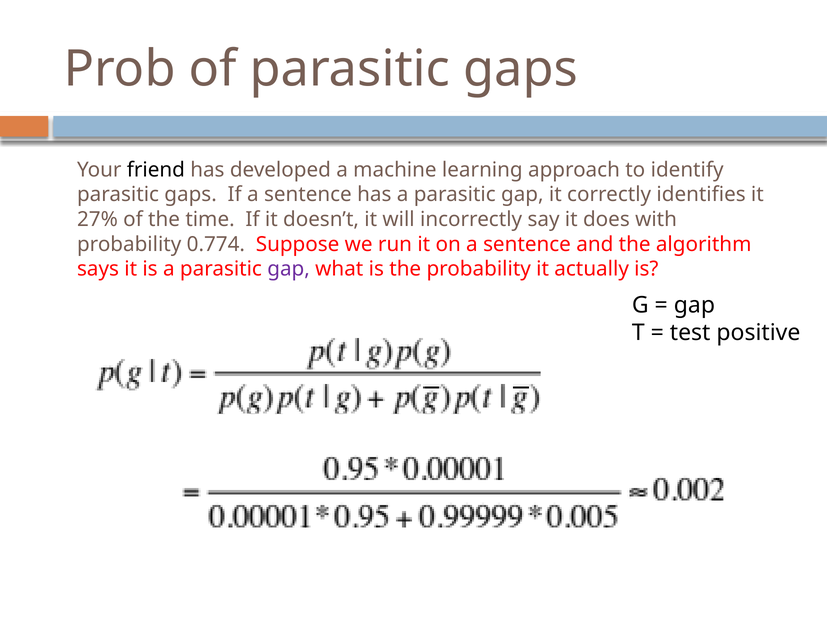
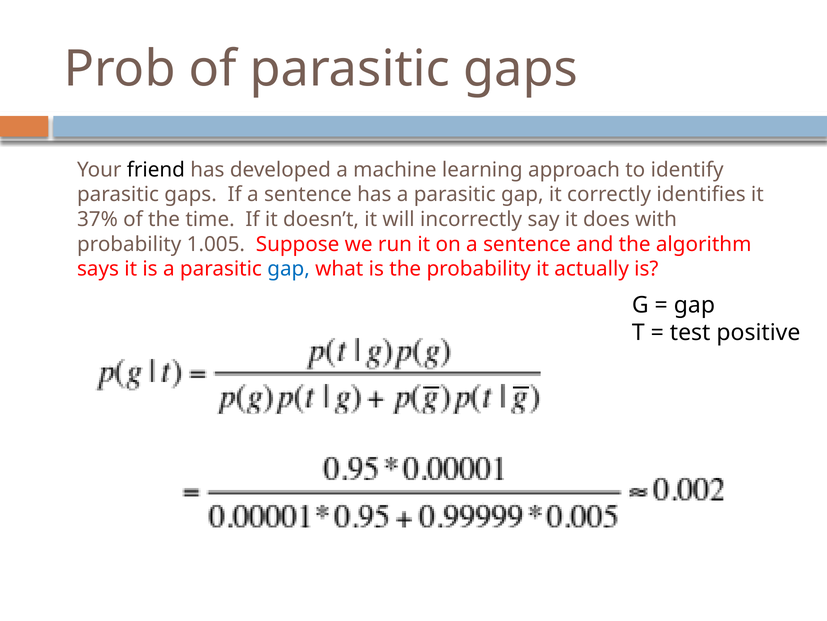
27%: 27% -> 37%
0.774: 0.774 -> 1.005
gap at (289, 269) colour: purple -> blue
